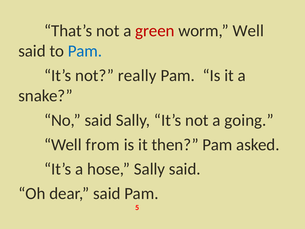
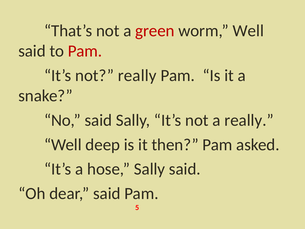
Pam at (85, 51) colour: blue -> red
a going: going -> really
from: from -> deep
